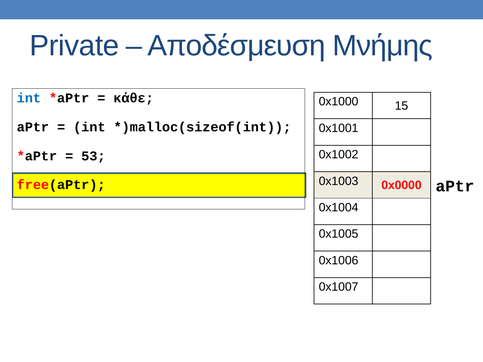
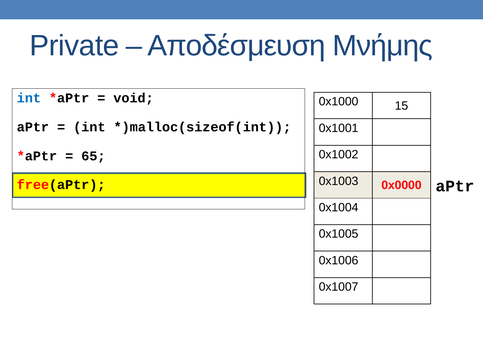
κάθε: κάθε -> void
53: 53 -> 65
